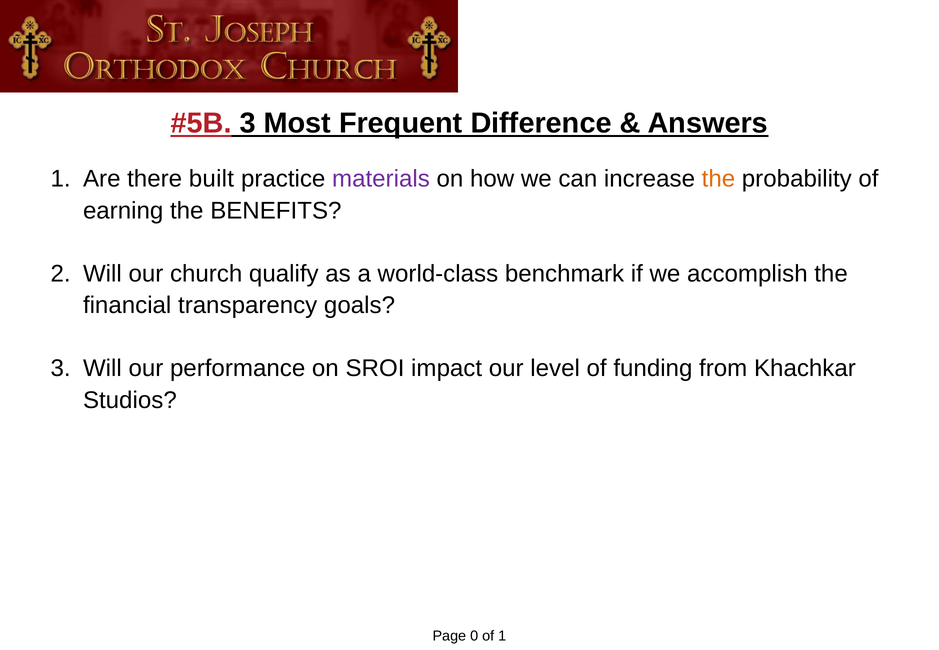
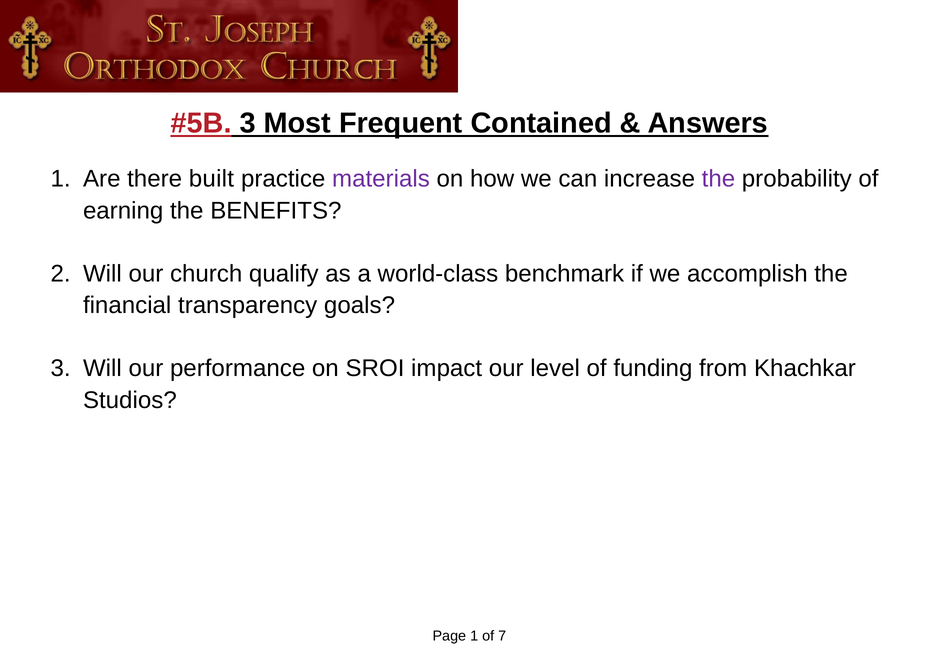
Difference: Difference -> Contained
the at (718, 179) colour: orange -> purple
Page 0: 0 -> 1
of 1: 1 -> 7
